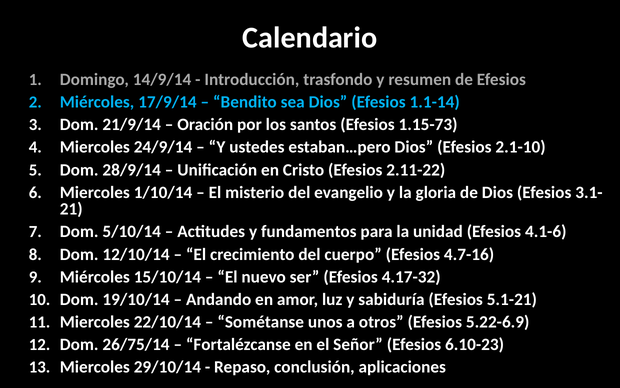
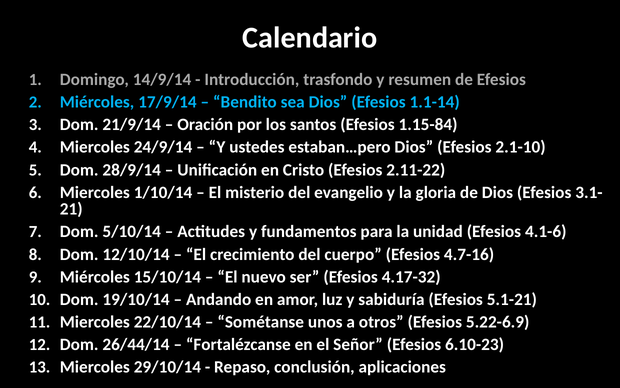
1.15-73: 1.15-73 -> 1.15-84
26/75/14: 26/75/14 -> 26/44/14
